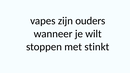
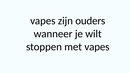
met stinkt: stinkt -> vapes
